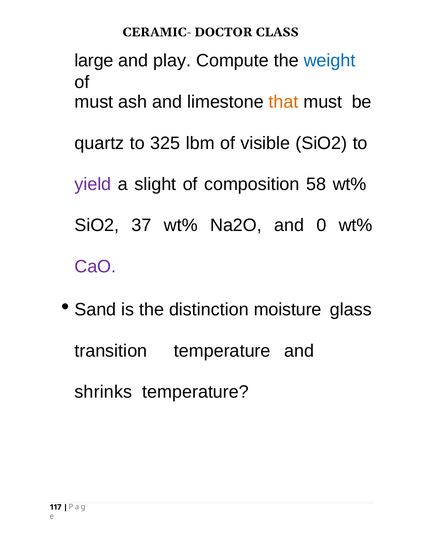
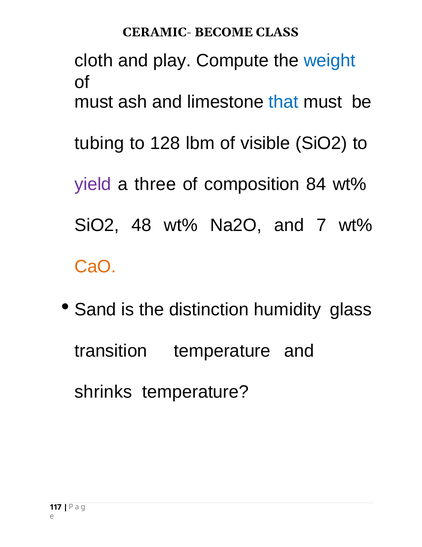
DOCTOR: DOCTOR -> BECOME
large: large -> cloth
that colour: orange -> blue
quartz: quartz -> tubing
325: 325 -> 128
slight: slight -> three
58: 58 -> 84
37: 37 -> 48
0: 0 -> 7
CaO colour: purple -> orange
moisture: moisture -> humidity
